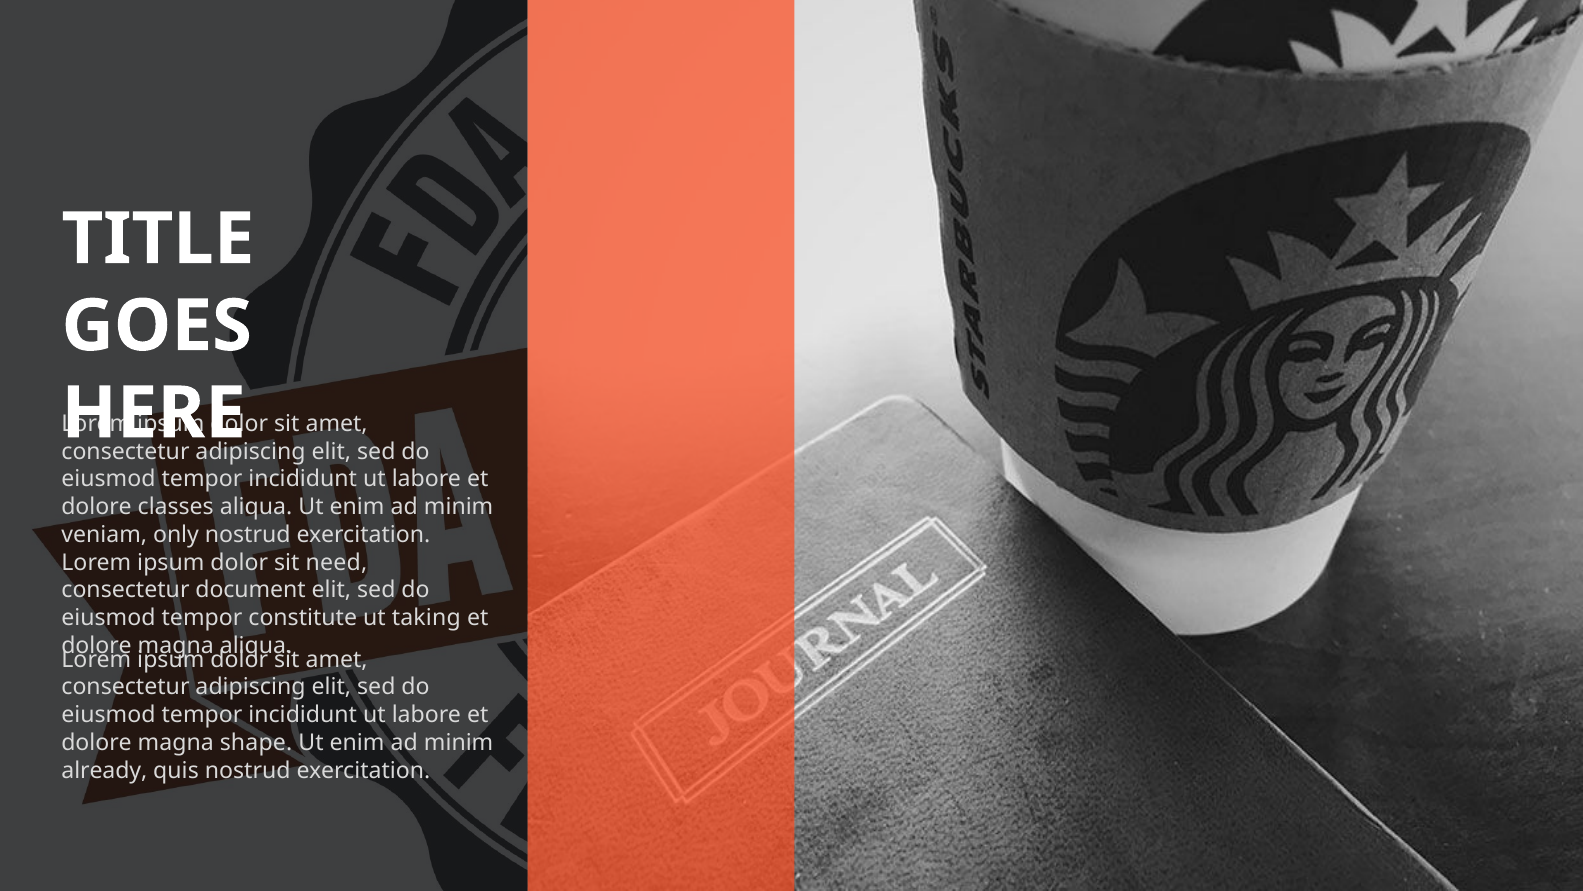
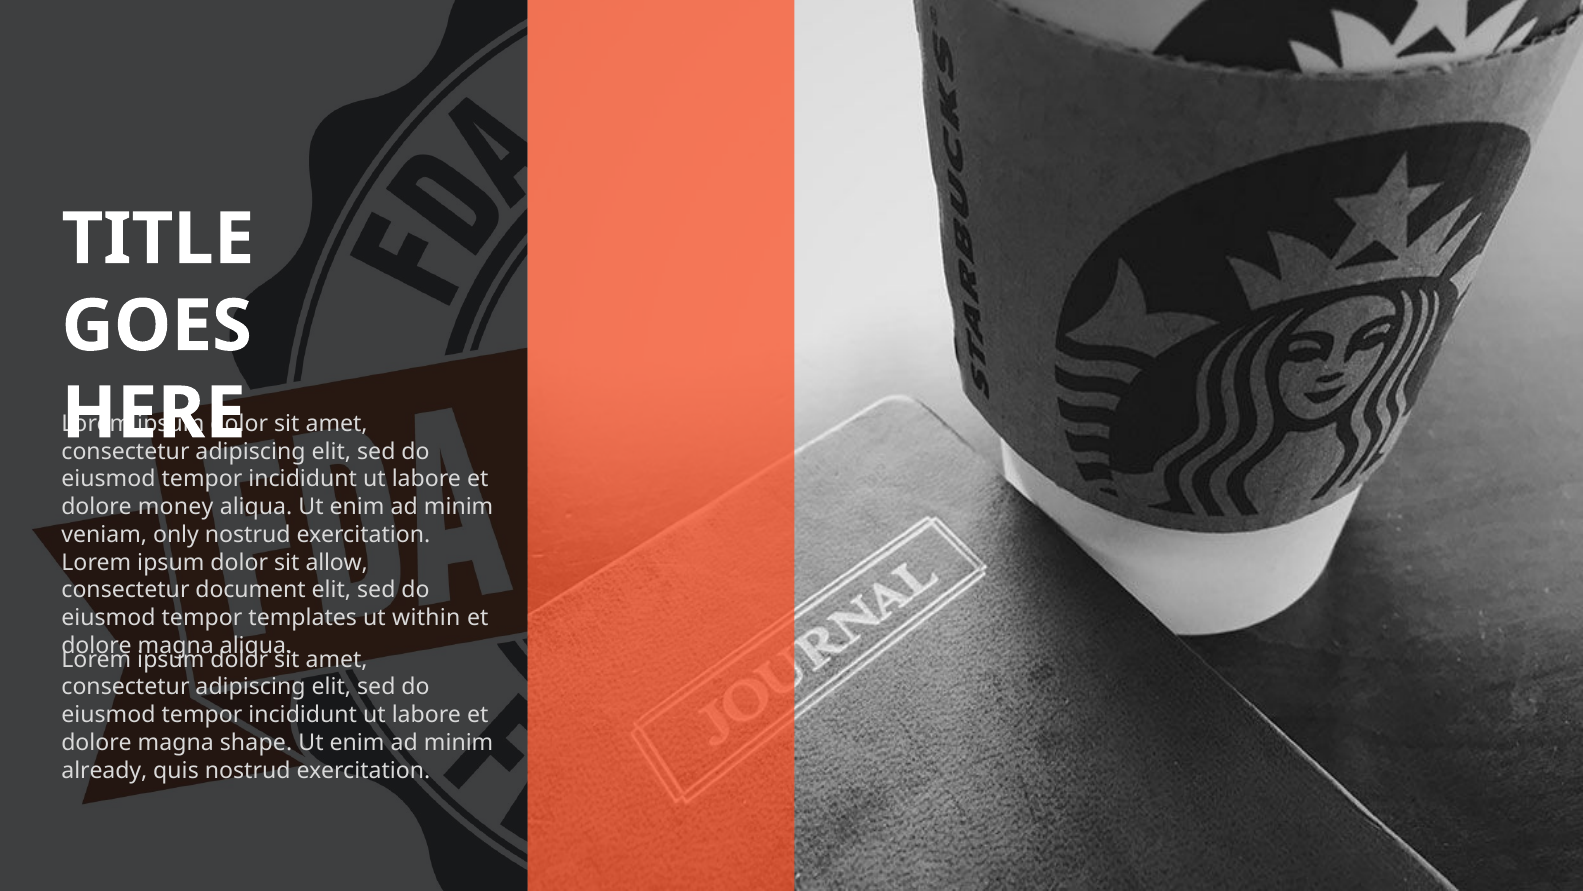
classes: classes -> money
need: need -> allow
constitute: constitute -> templates
taking: taking -> within
